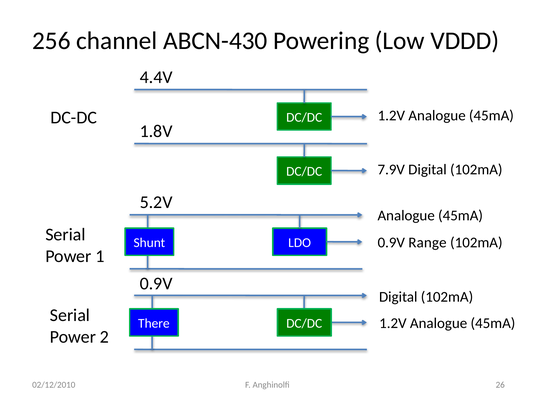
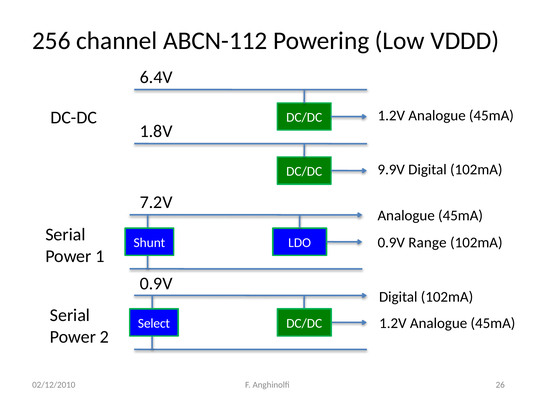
ABCN-430: ABCN-430 -> ABCN-112
4.4V: 4.4V -> 6.4V
7.9V: 7.9V -> 9.9V
5.2V: 5.2V -> 7.2V
There: There -> Select
